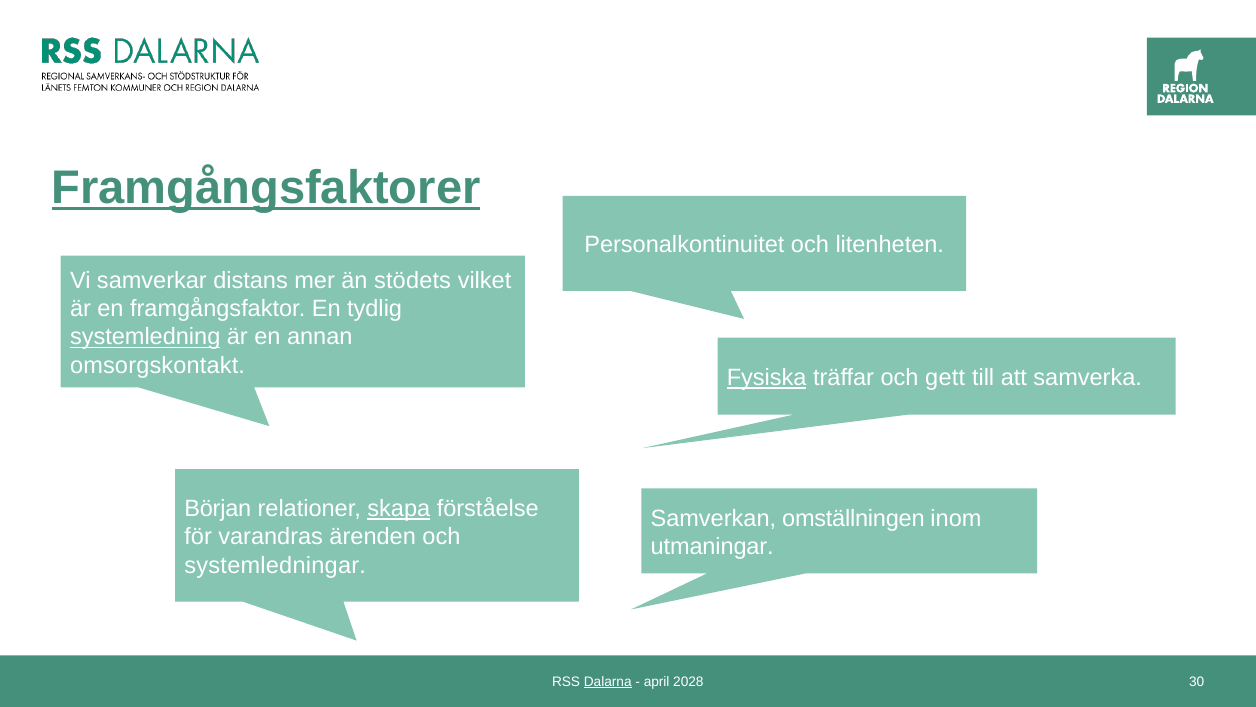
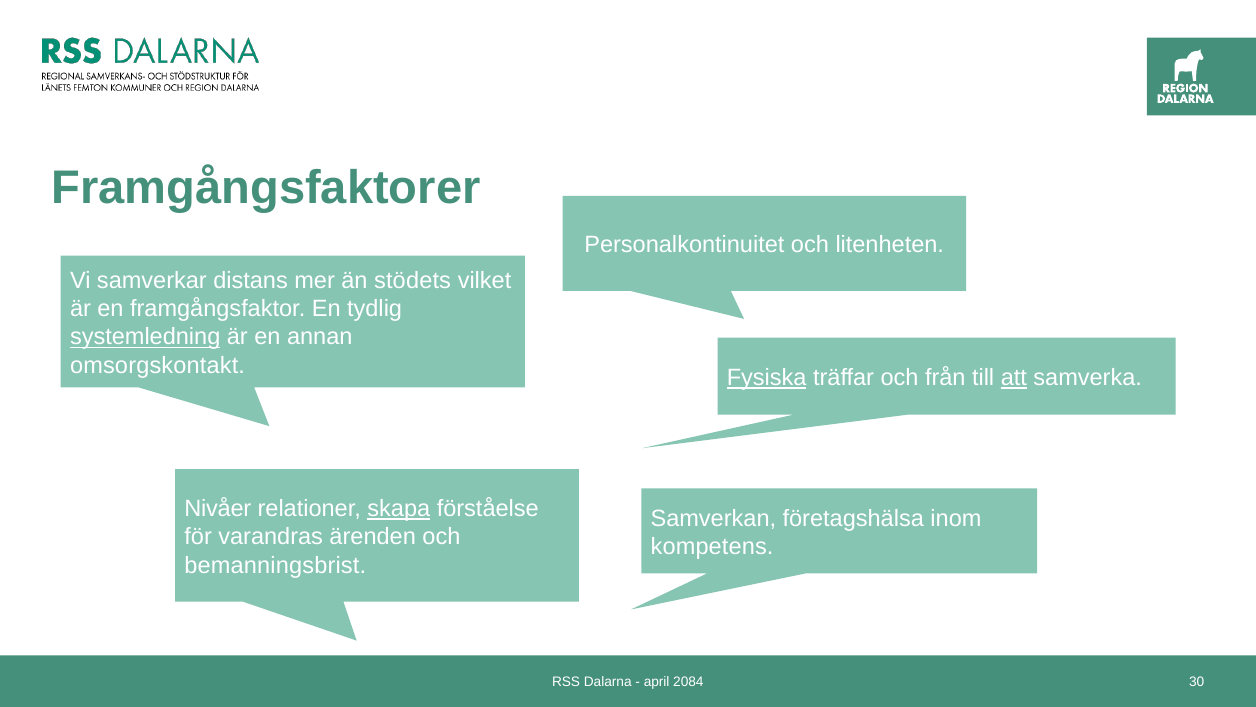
Framgångsfaktorer underline: present -> none
gett: gett -> från
att underline: none -> present
Början: Början -> Nivåer
omställningen: omställningen -> företagshälsa
utmaningar: utmaningar -> kompetens
systemledningar: systemledningar -> bemanningsbrist
Dalarna underline: present -> none
2028: 2028 -> 2084
